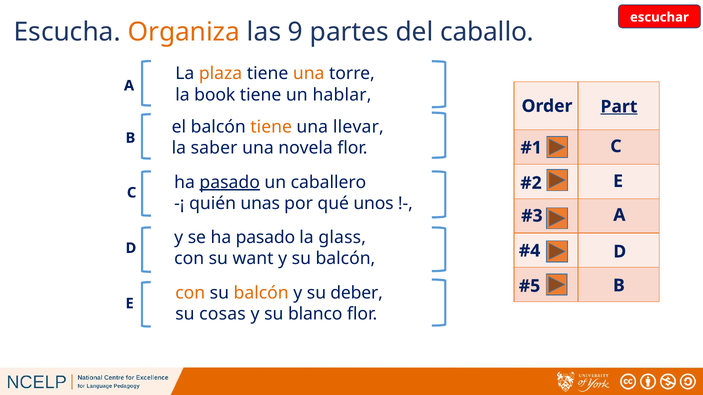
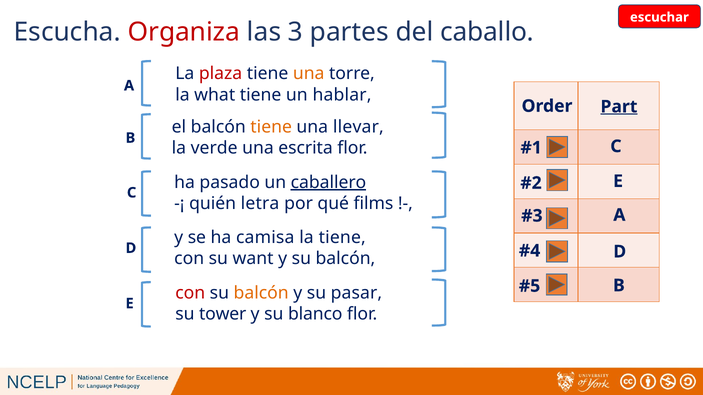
Organiza colour: orange -> red
9: 9 -> 3
plaza colour: orange -> red
book: book -> what
saber: saber -> verde
novela: novela -> escrita
pasado at (230, 182) underline: present -> none
caballero underline: none -> present
unas: unas -> letra
unos: unos -> films
se ha pasado: pasado -> camisa
la glass: glass -> tiene
con at (190, 293) colour: orange -> red
deber: deber -> pasar
cosas: cosas -> tower
